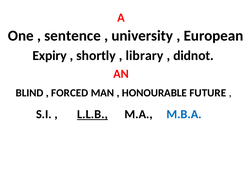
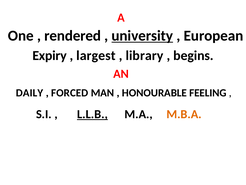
sentence: sentence -> rendered
university underline: none -> present
shortly: shortly -> largest
didnot: didnot -> begins
BLIND: BLIND -> DAILY
FUTURE: FUTURE -> FEELING
M.B.A colour: blue -> orange
